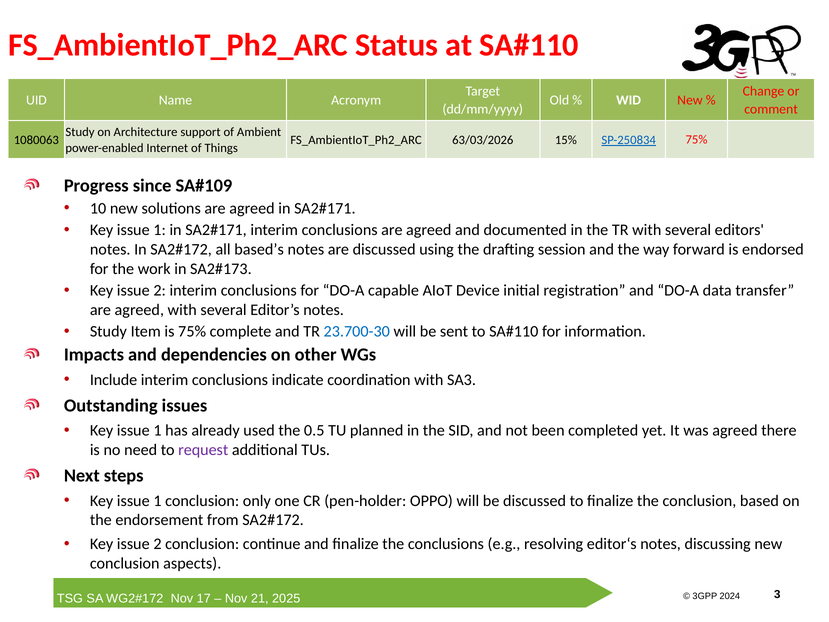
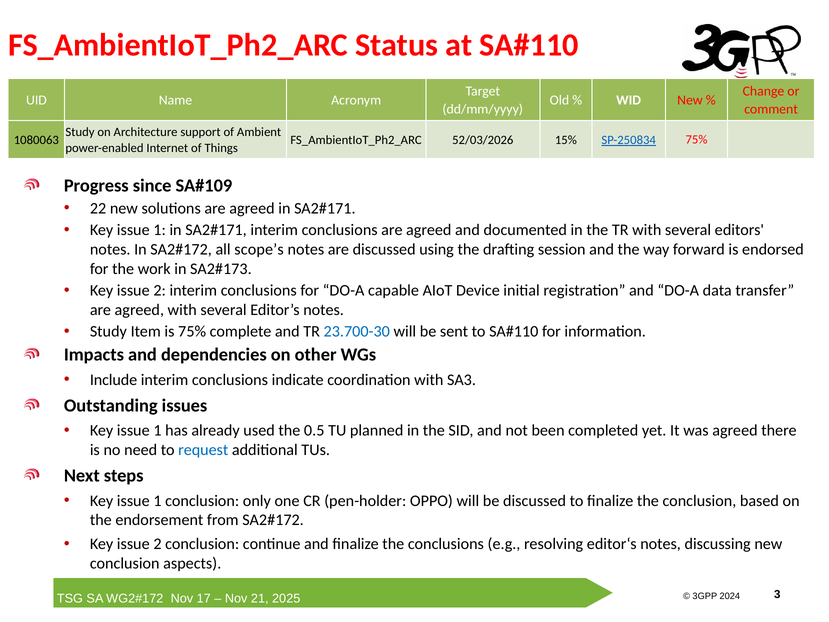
63/03/2026: 63/03/2026 -> 52/03/2026
10: 10 -> 22
based’s: based’s -> scope’s
request colour: purple -> blue
